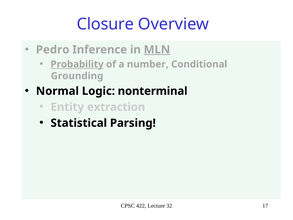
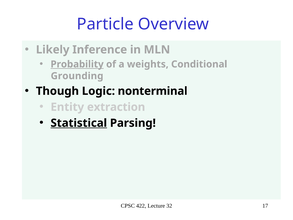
Closure: Closure -> Particle
Pedro: Pedro -> Likely
MLN underline: present -> none
number: number -> weights
Normal: Normal -> Though
Statistical underline: none -> present
